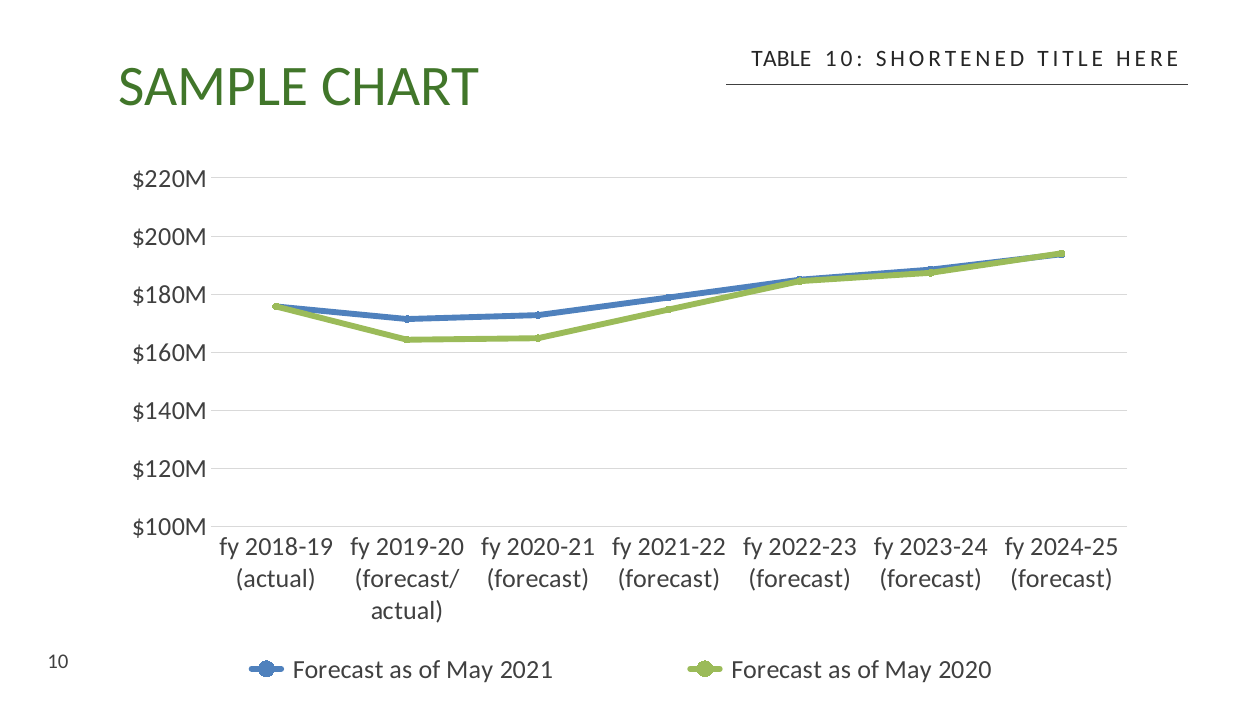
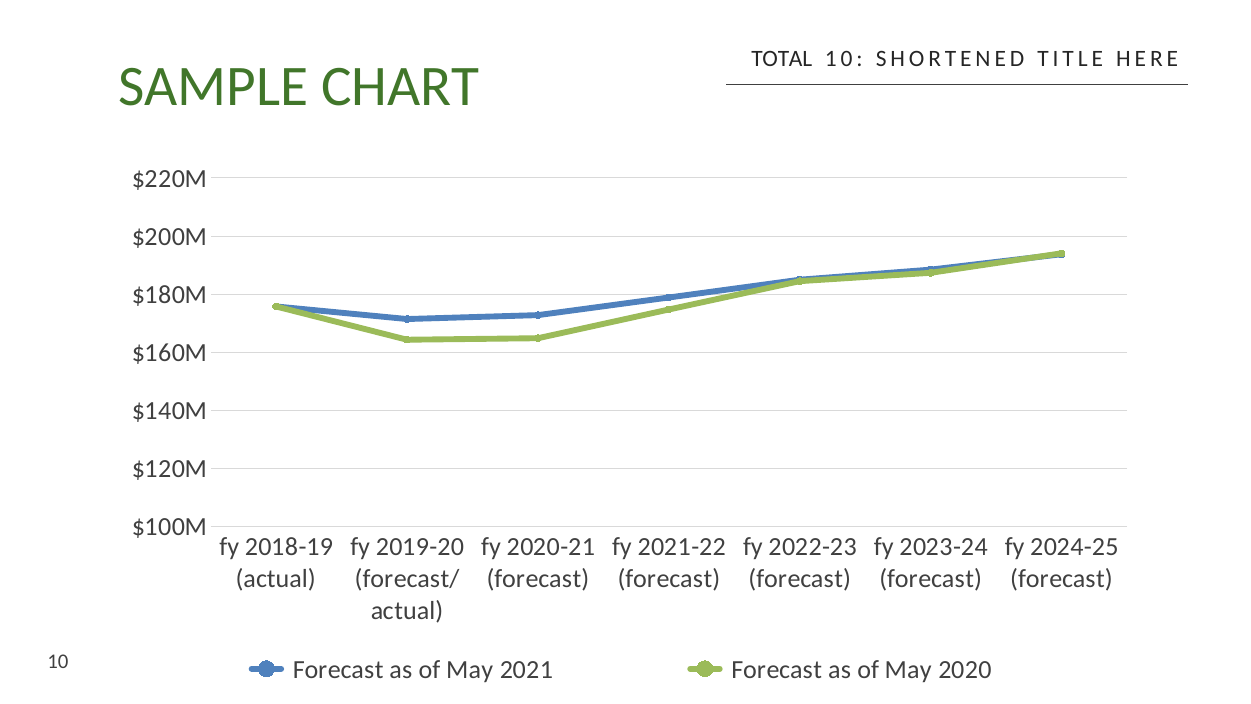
TABLE: TABLE -> TOTAL
